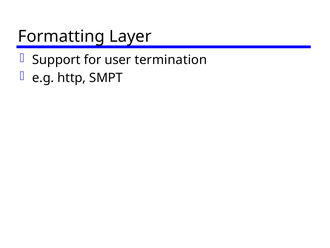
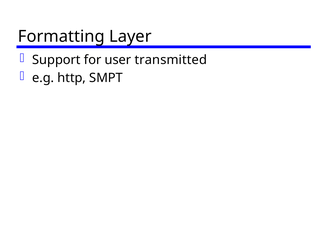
termination: termination -> transmitted
